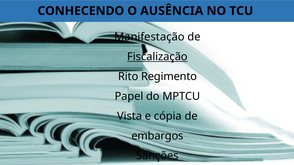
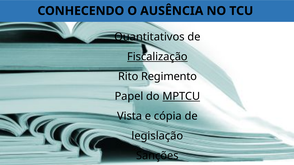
Manifestação: Manifestação -> Quantitativos
MPTCU underline: none -> present
embargos: embargos -> legislação
